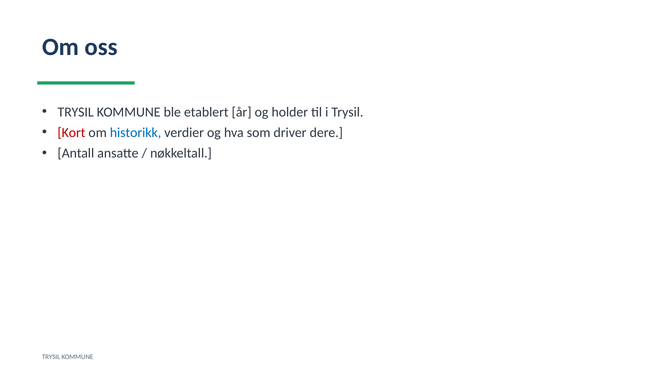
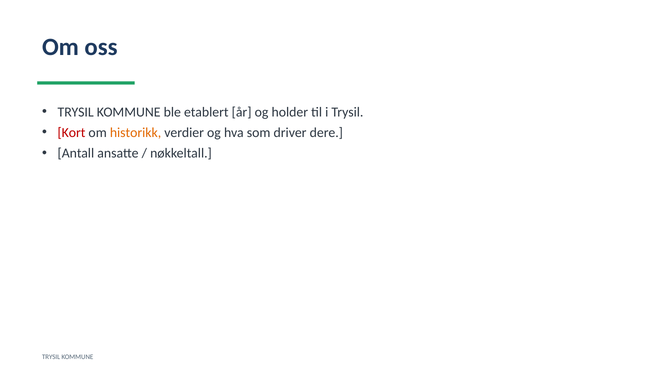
historikk colour: blue -> orange
